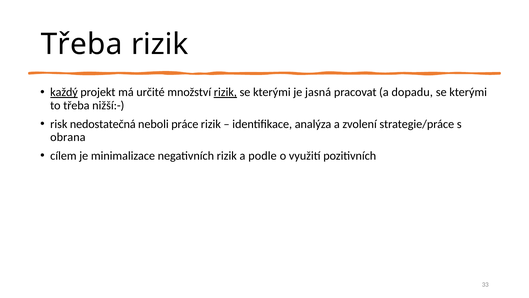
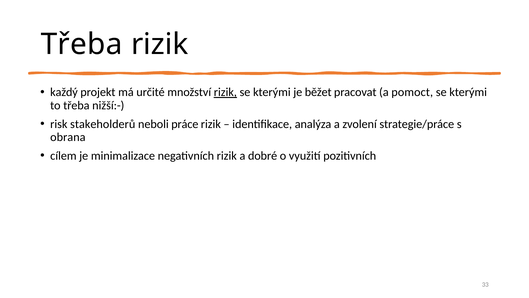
každý underline: present -> none
jasná: jasná -> běžet
dopadu: dopadu -> pomoct
nedostatečná: nedostatečná -> stakeholderů
podle: podle -> dobré
